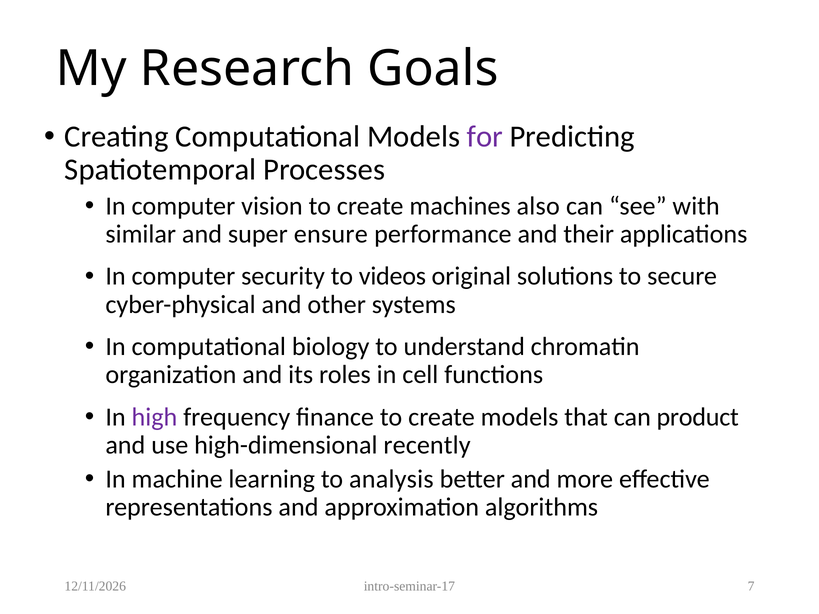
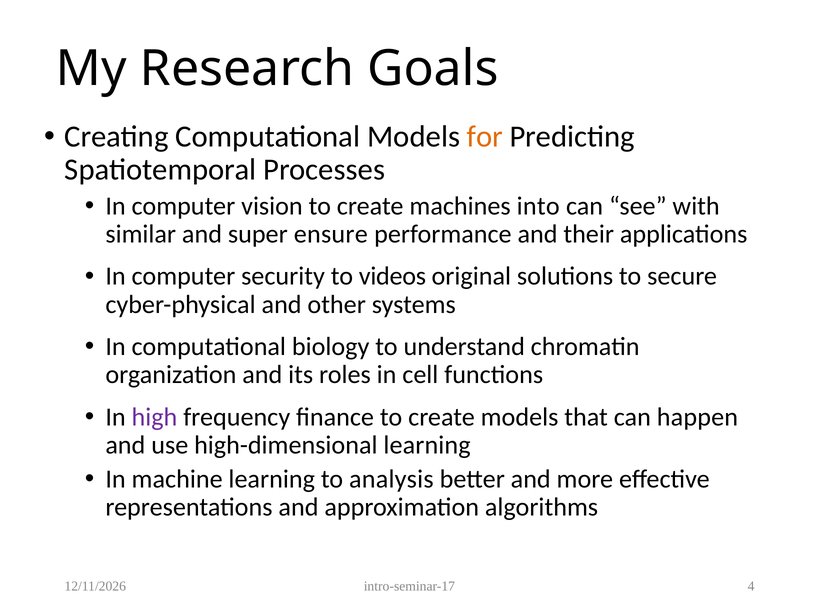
for colour: purple -> orange
also: also -> into
product: product -> happen
high-dimensional recently: recently -> learning
7: 7 -> 4
